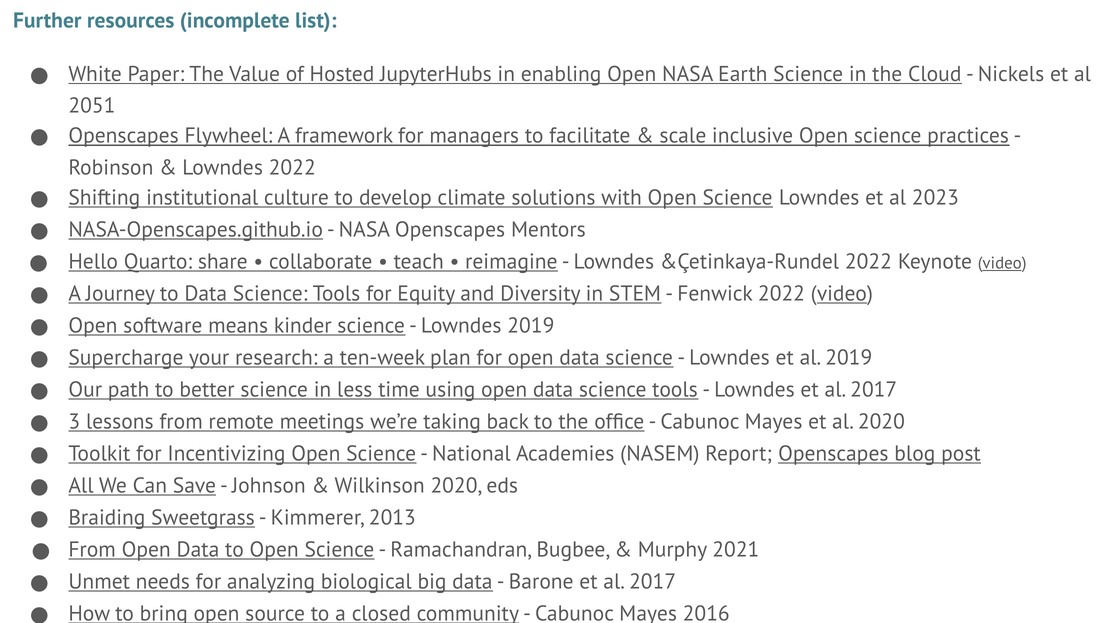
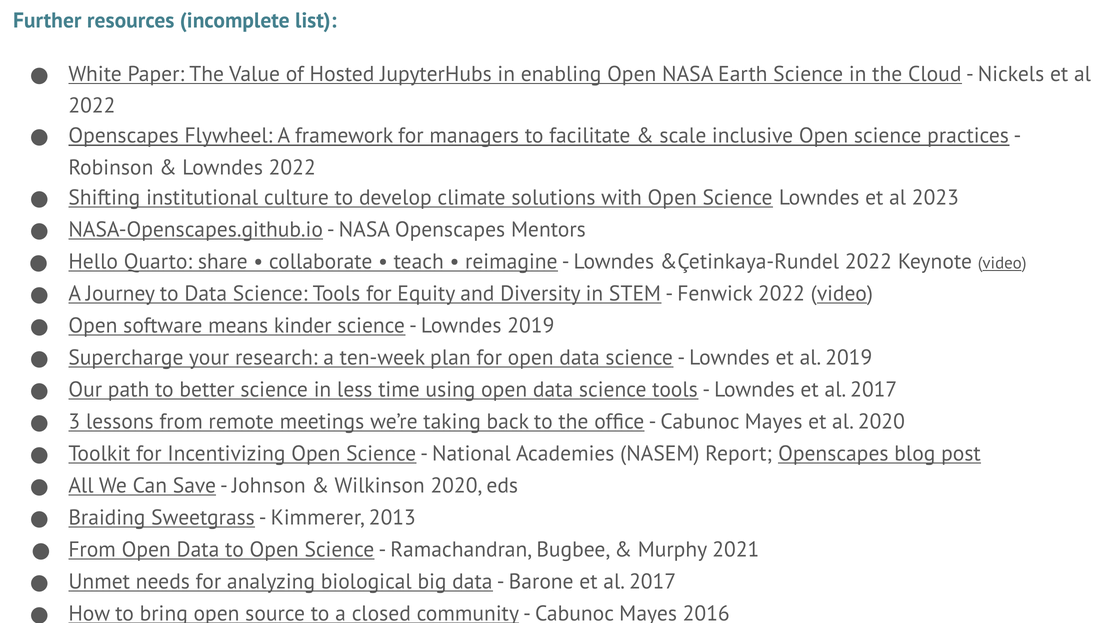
2051 at (92, 106): 2051 -> 2022
